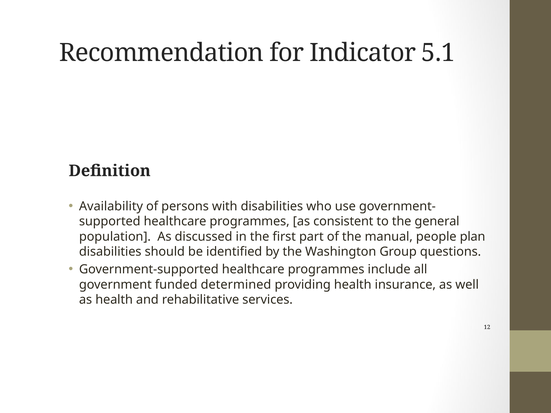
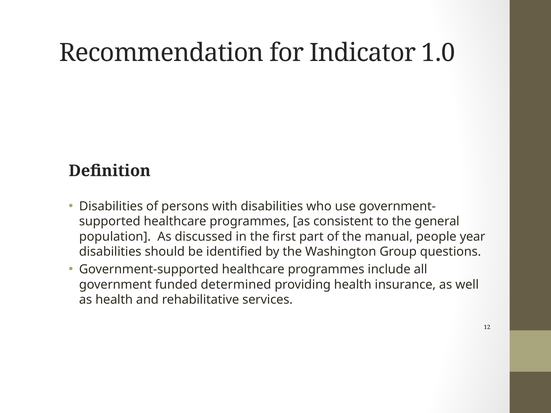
5.1: 5.1 -> 1.0
Availability at (111, 206): Availability -> Disabilities
plan: plan -> year
